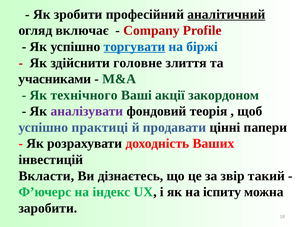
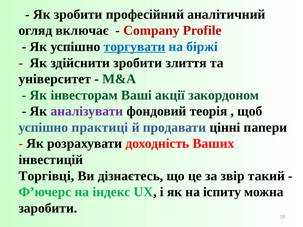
аналітичний underline: present -> none
здійснити головне: головне -> зробити
учасниками: учасниками -> університет
технічного: технічного -> інвесторам
Вкласти: Вкласти -> Торгівці
